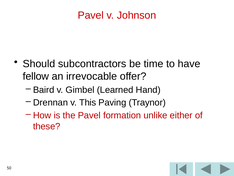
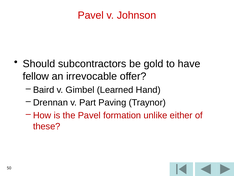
time: time -> gold
This: This -> Part
